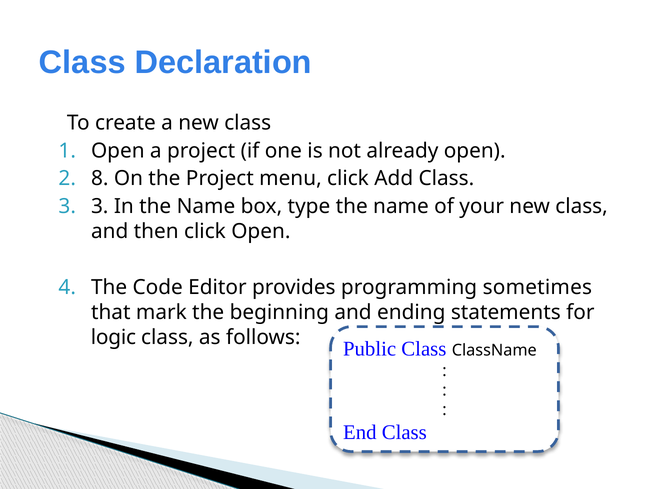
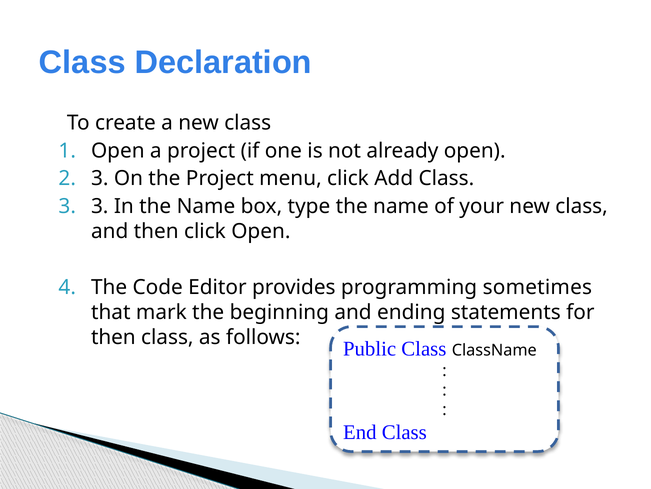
2 8: 8 -> 3
logic at (113, 337): logic -> then
